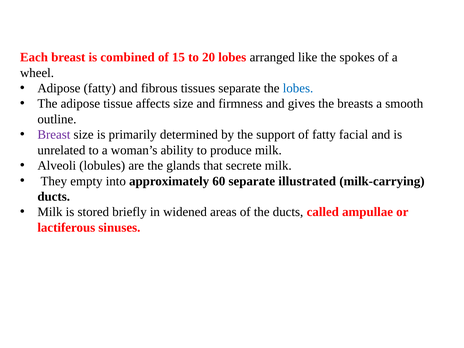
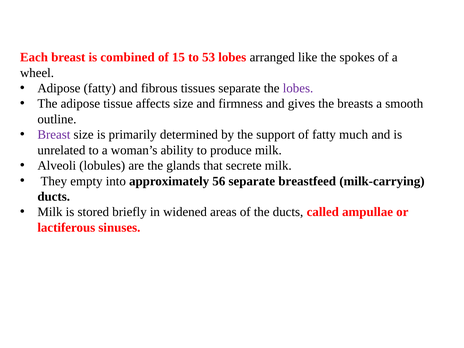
20: 20 -> 53
lobes at (298, 88) colour: blue -> purple
facial: facial -> much
60: 60 -> 56
illustrated: illustrated -> breastfeed
